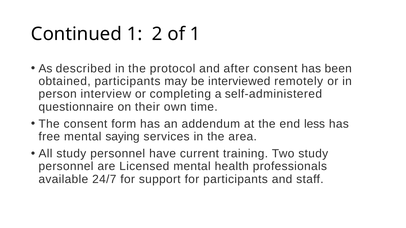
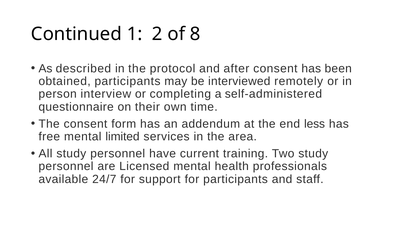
of 1: 1 -> 8
saying: saying -> limited
